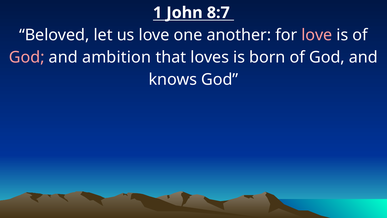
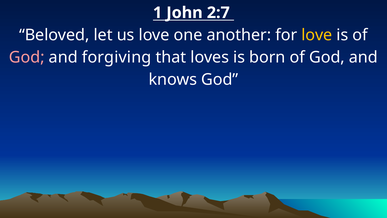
8:7: 8:7 -> 2:7
love at (317, 35) colour: pink -> yellow
ambition: ambition -> forgiving
